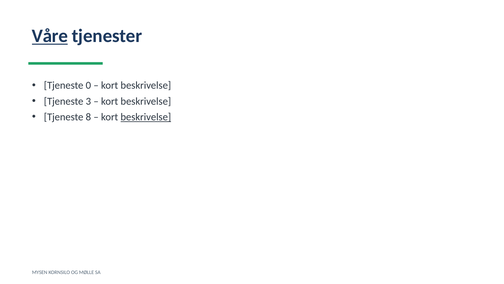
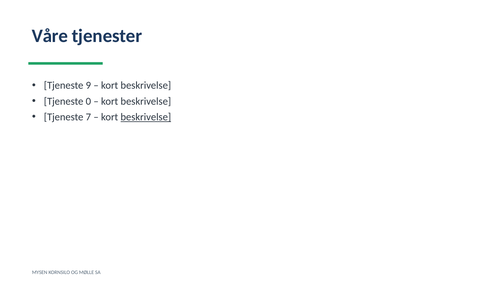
Våre underline: present -> none
0: 0 -> 9
3: 3 -> 0
8: 8 -> 7
